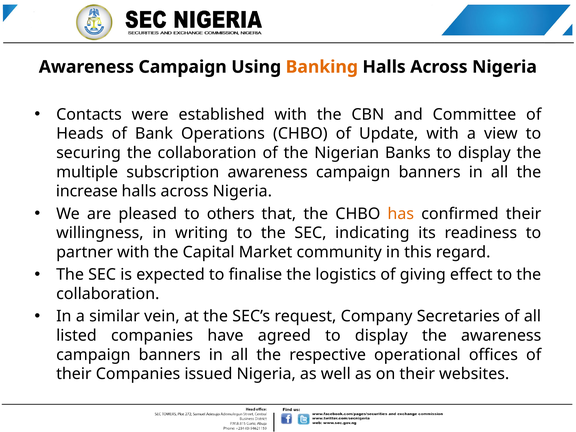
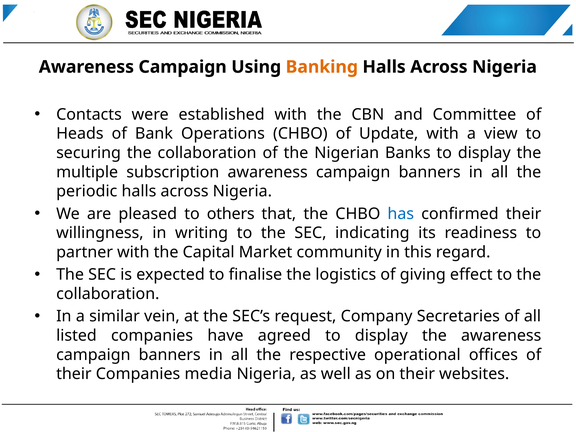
increase: increase -> periodic
has colour: orange -> blue
issued: issued -> media
